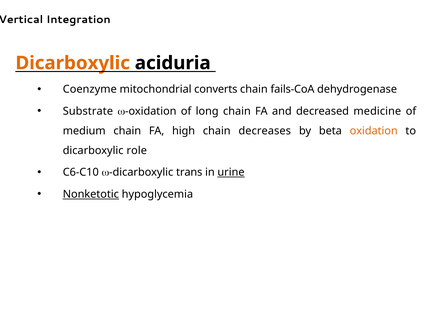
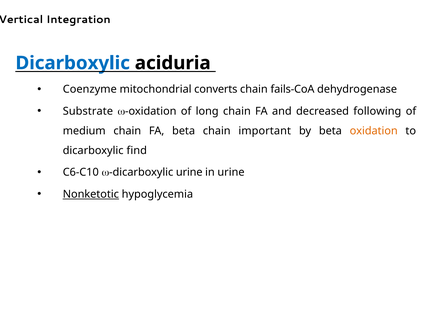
Dicarboxylic at (73, 63) colour: orange -> blue
medicine: medicine -> following
FA high: high -> beta
decreases: decreases -> important
role: role -> find
-dicarboxylic trans: trans -> urine
urine at (231, 173) underline: present -> none
